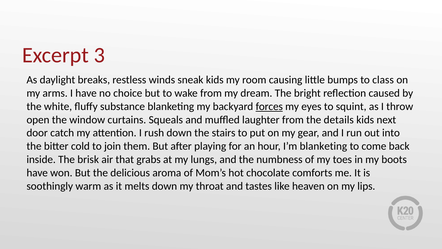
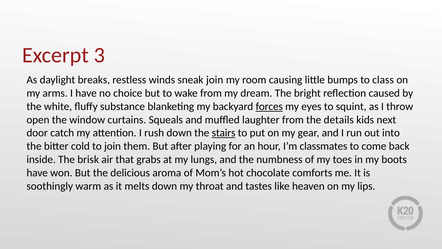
sneak kids: kids -> join
stairs underline: none -> present
I’m blanketing: blanketing -> classmates
